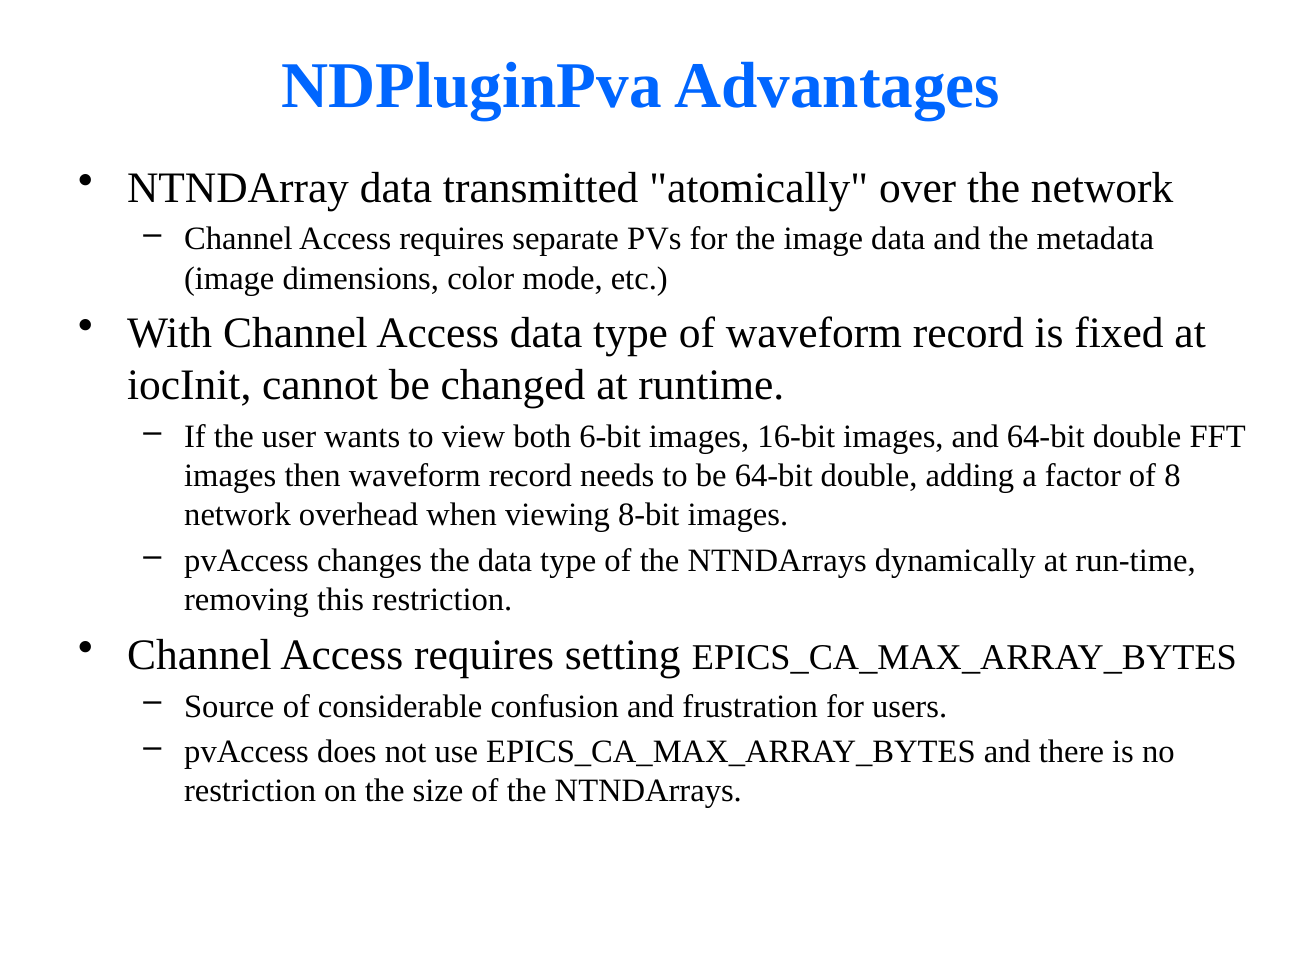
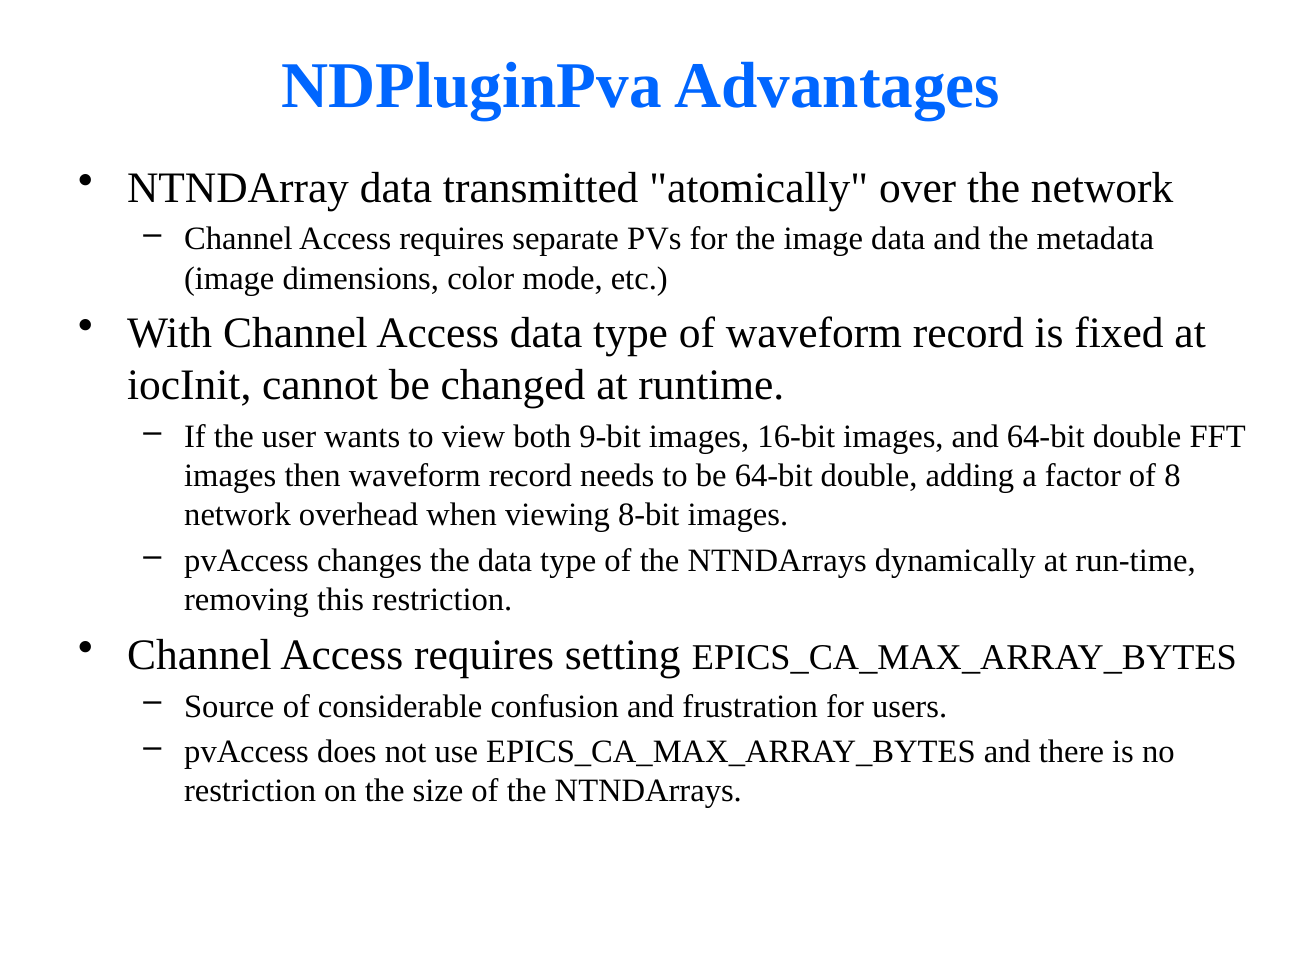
6-bit: 6-bit -> 9-bit
